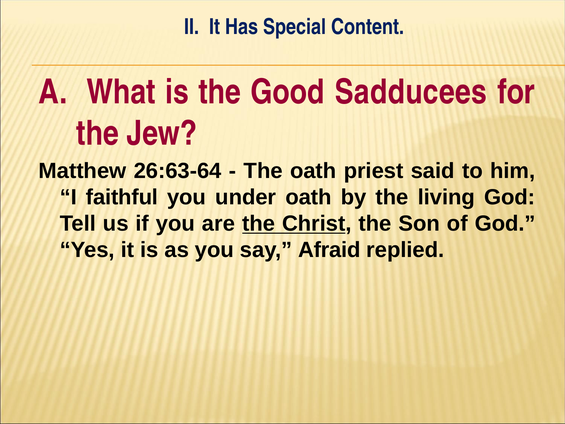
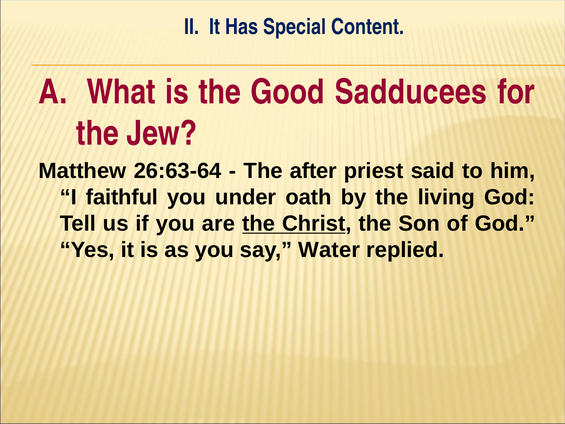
The oath: oath -> after
Afraid: Afraid -> Water
